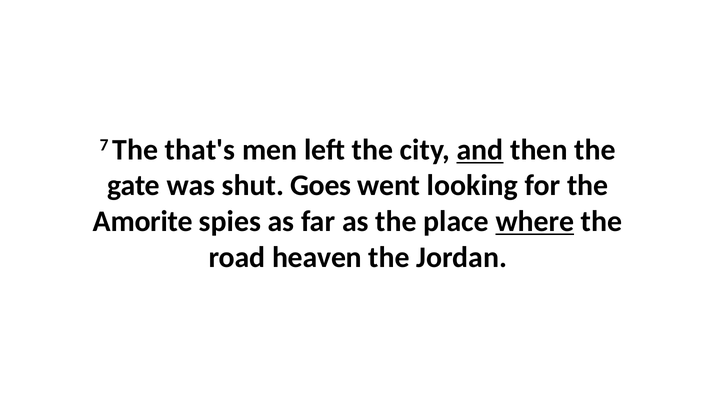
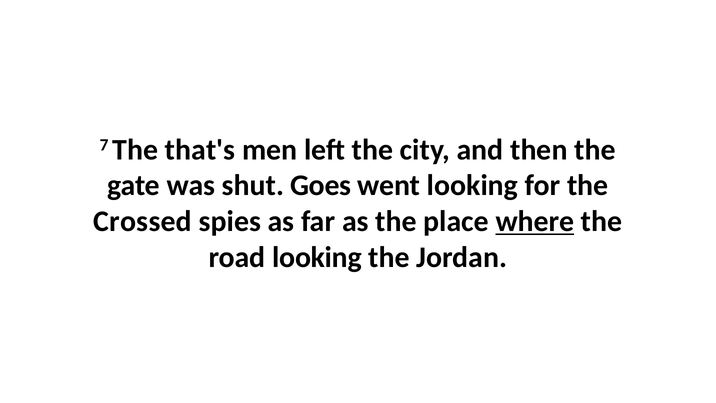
and underline: present -> none
Amorite: Amorite -> Crossed
road heaven: heaven -> looking
